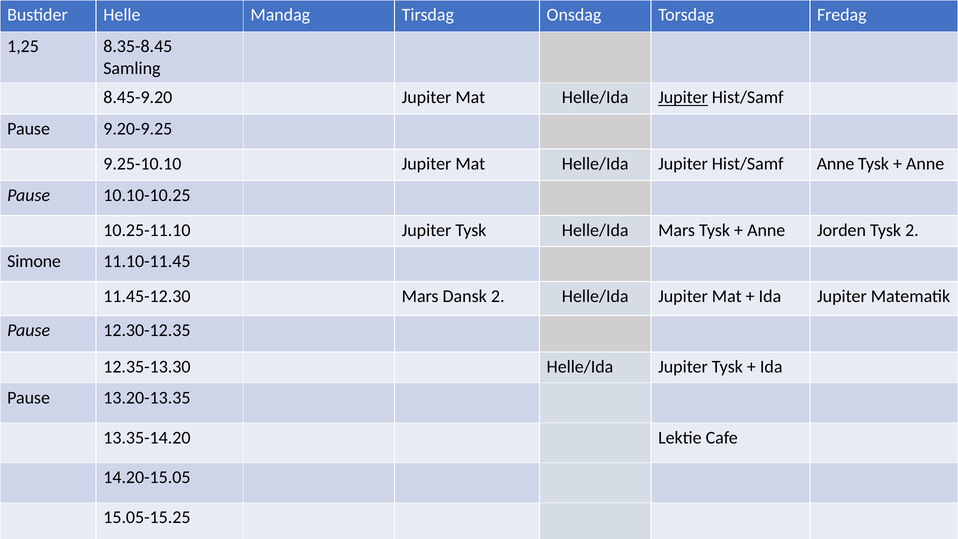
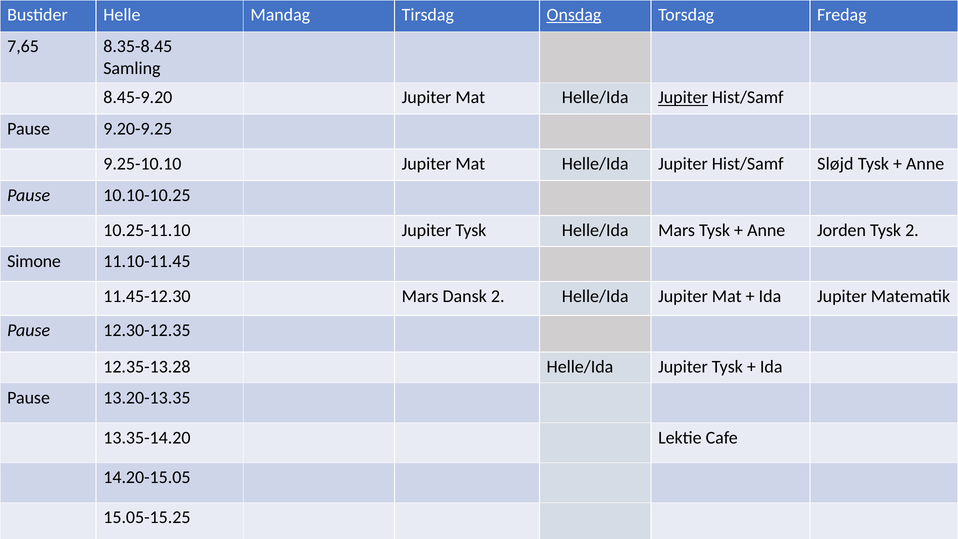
Onsdag underline: none -> present
1,25: 1,25 -> 7,65
Hist/Samf Anne: Anne -> Sløjd
12.35-13.30: 12.35-13.30 -> 12.35-13.28
